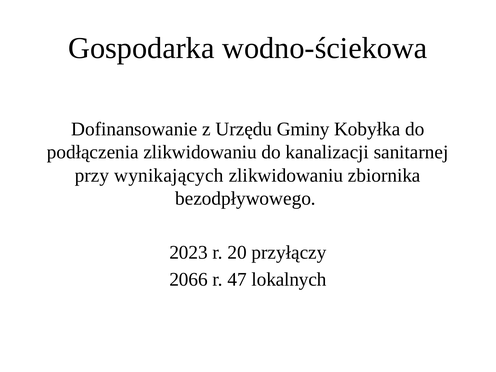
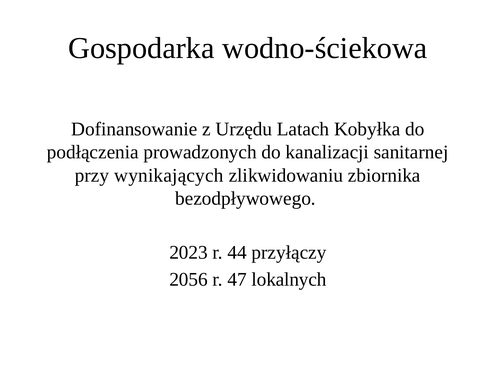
Gminy: Gminy -> Latach
podłączenia zlikwidowaniu: zlikwidowaniu -> prowadzonych
20: 20 -> 44
2066: 2066 -> 2056
